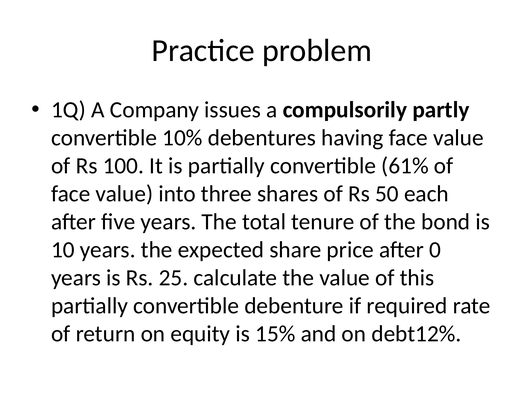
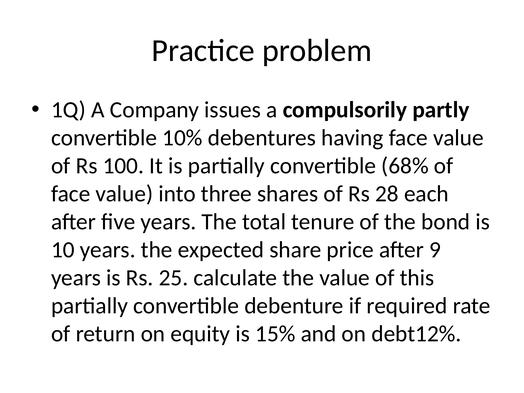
61%: 61% -> 68%
50: 50 -> 28
0: 0 -> 9
